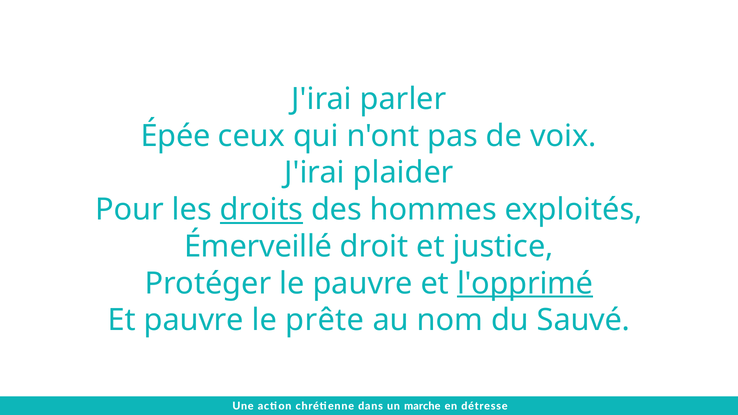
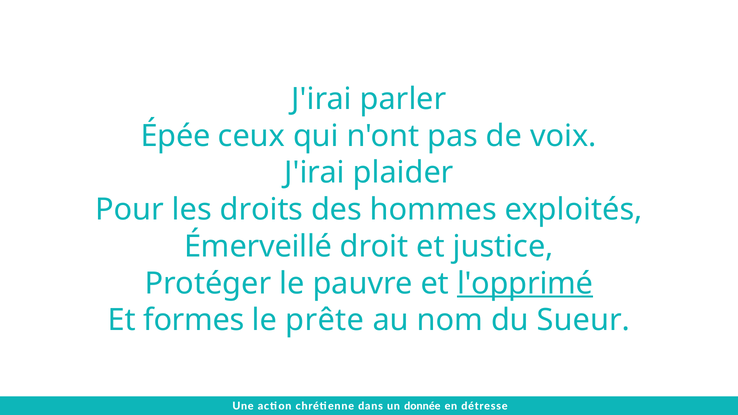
droits underline: present -> none
Et pauvre: pauvre -> formes
Sauvé: Sauvé -> Sueur
marche: marche -> donnée
